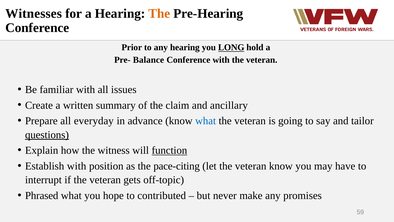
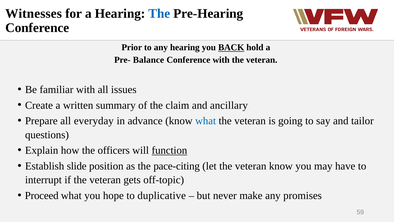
The at (159, 14) colour: orange -> blue
LONG: LONG -> BACK
questions underline: present -> none
witness: witness -> officers
Establish with: with -> slide
Phrased: Phrased -> Proceed
contributed: contributed -> duplicative
